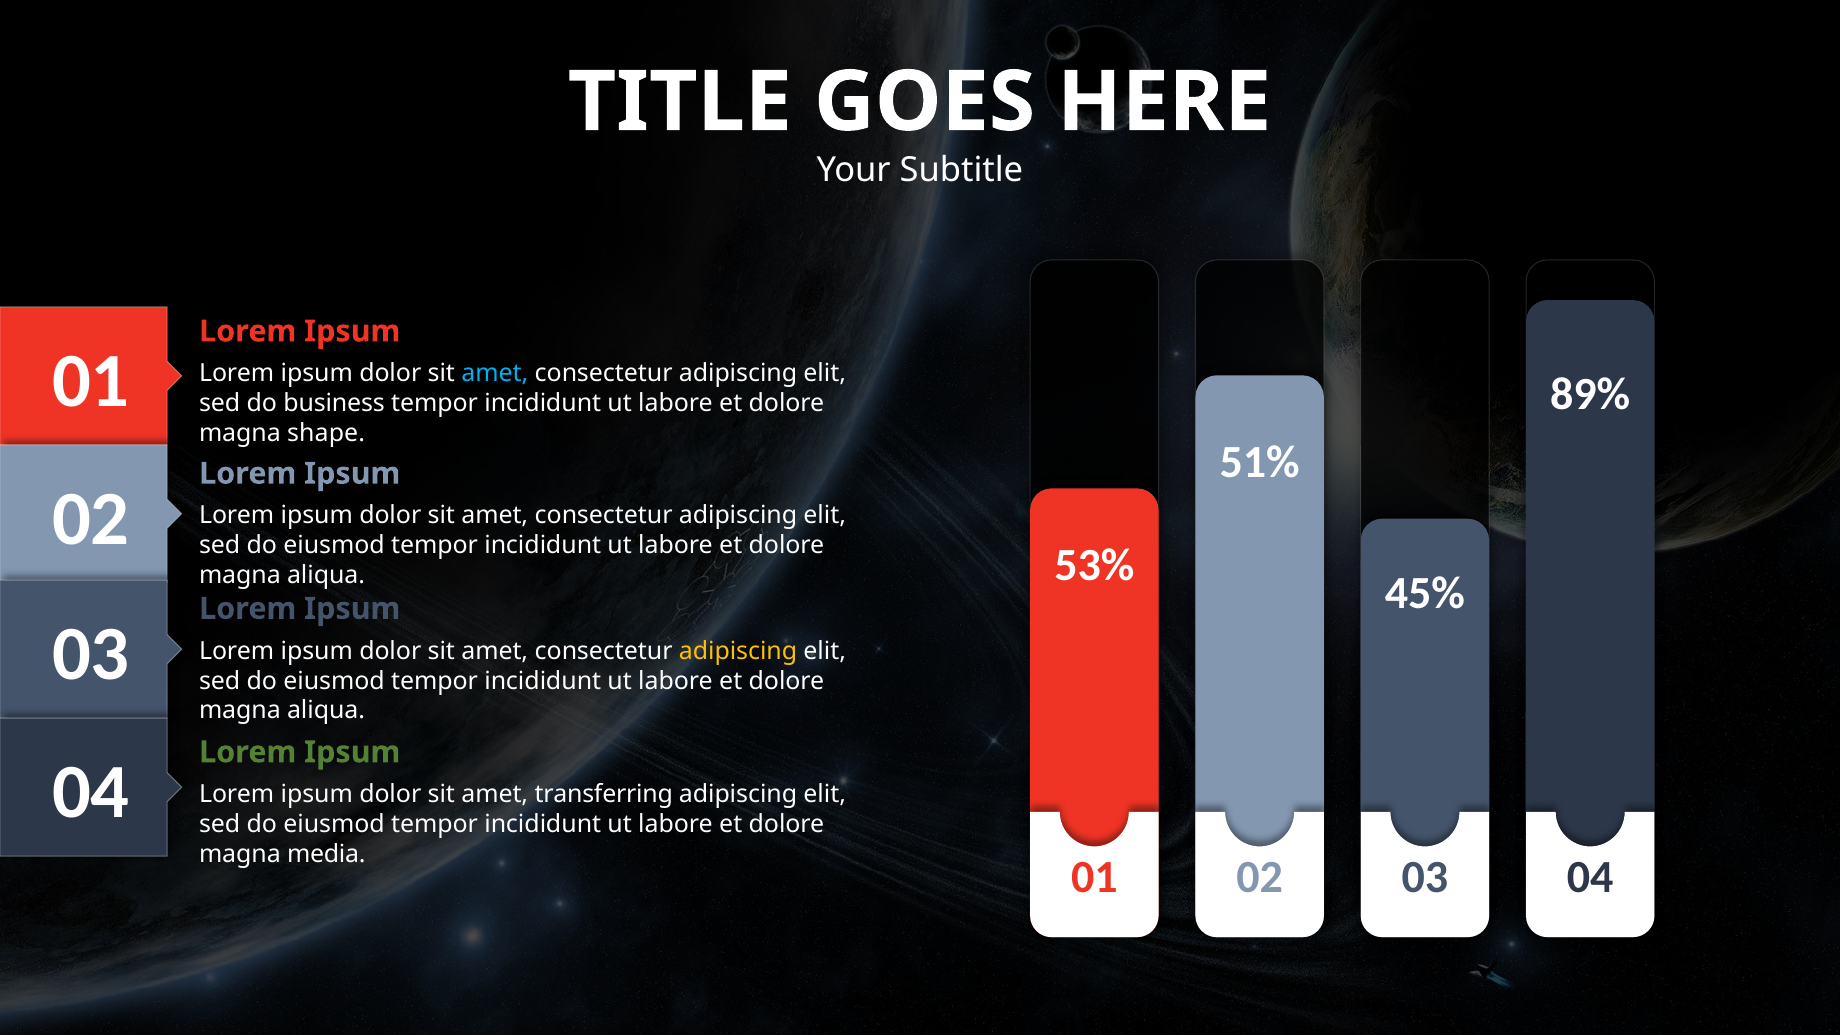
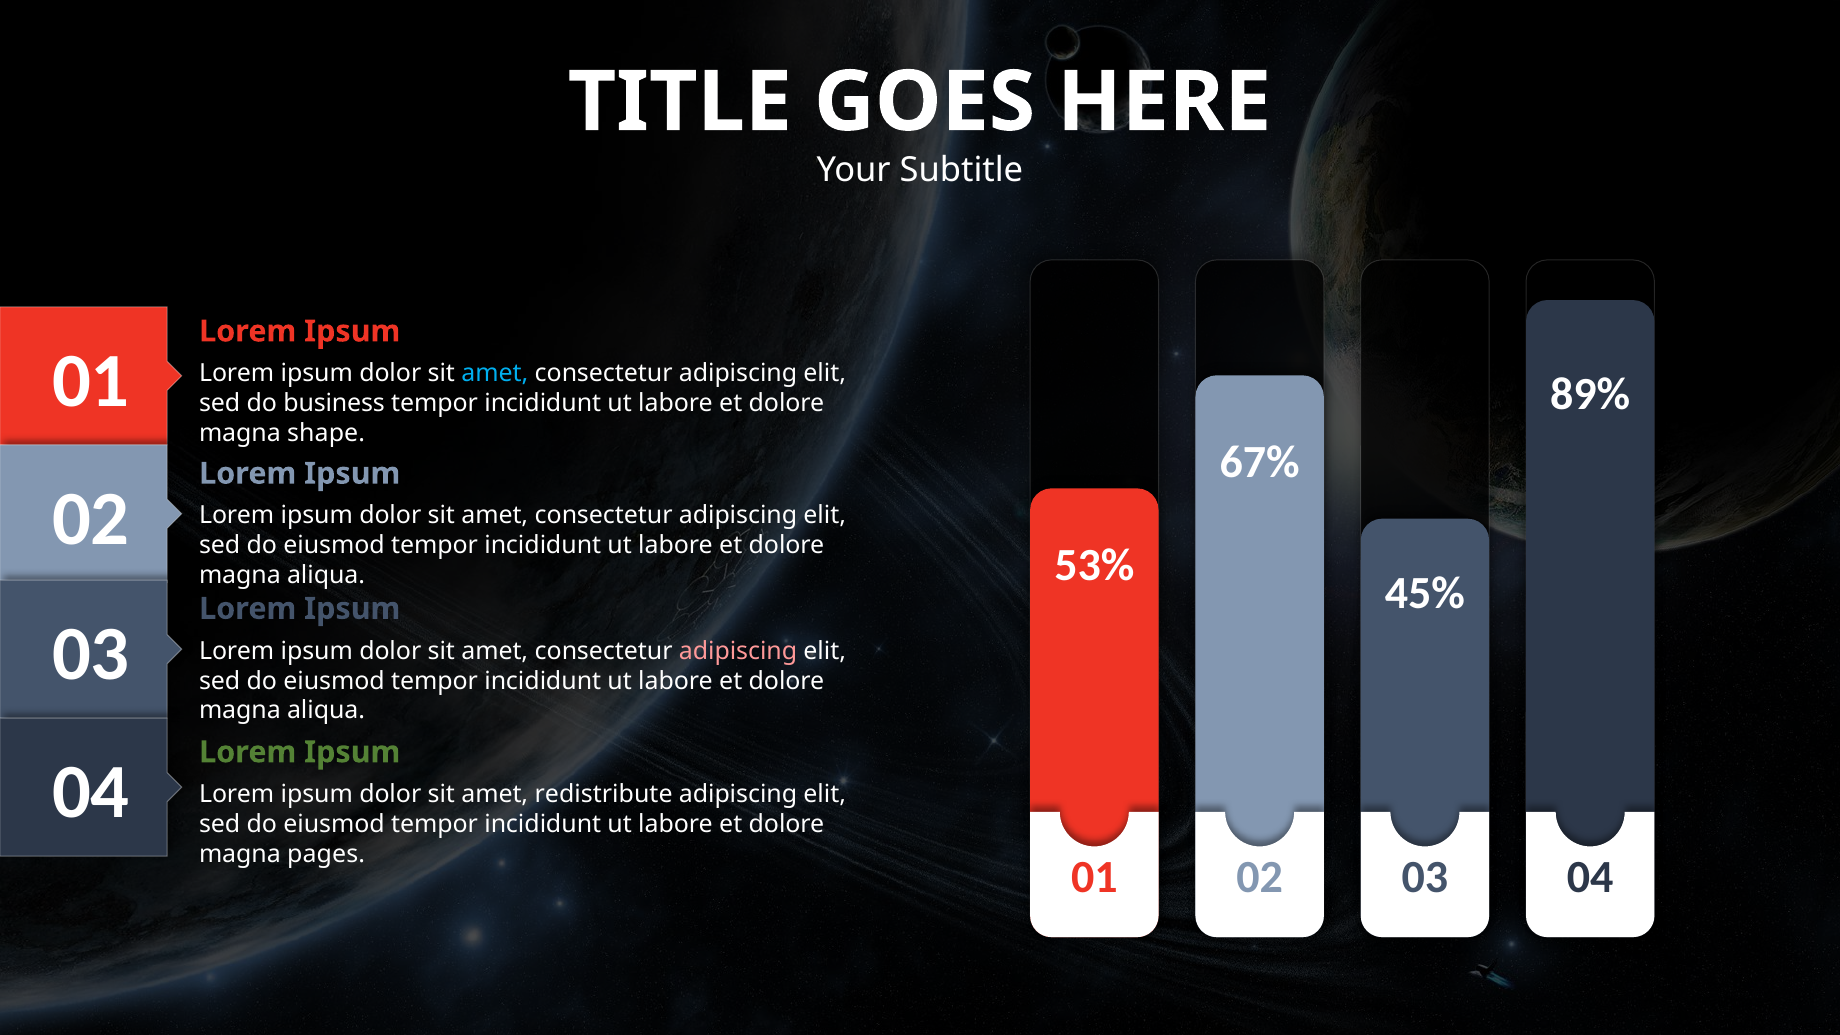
51%: 51% -> 67%
adipiscing at (738, 651) colour: yellow -> pink
transferring: transferring -> redistribute
media: media -> pages
